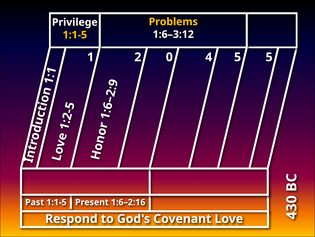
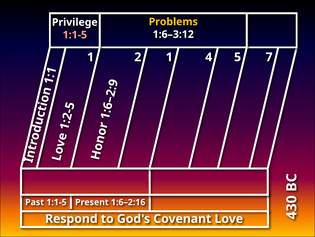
1:1-5 at (75, 35) colour: yellow -> pink
2 0: 0 -> 1
5 5: 5 -> 7
